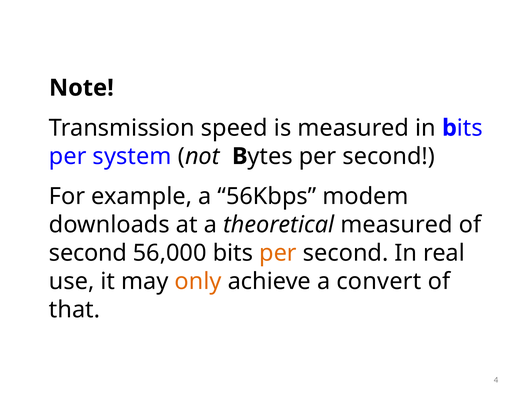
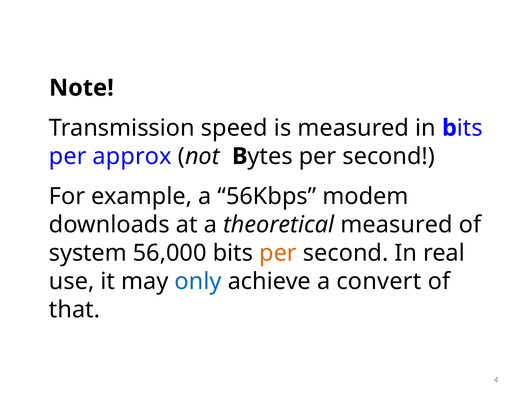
system: system -> approx
second at (88, 253): second -> system
only colour: orange -> blue
